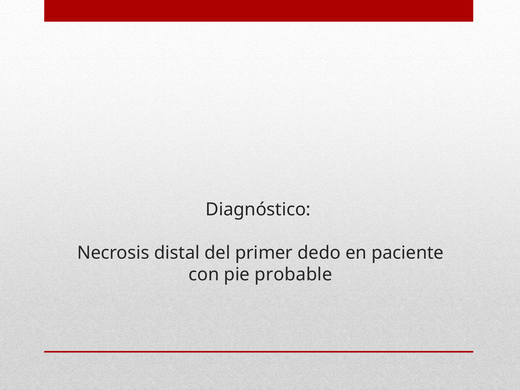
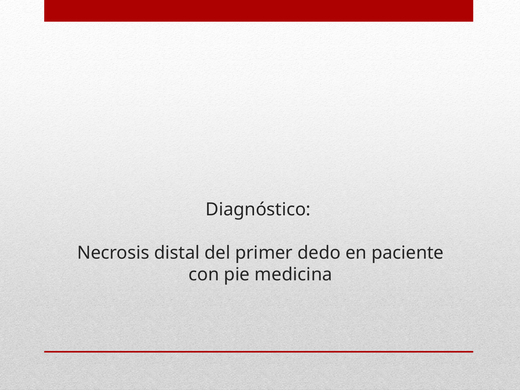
probable: probable -> medicina
